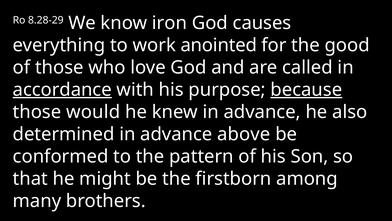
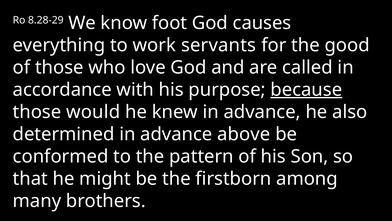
iron: iron -> foot
anointed: anointed -> servants
accordance underline: present -> none
